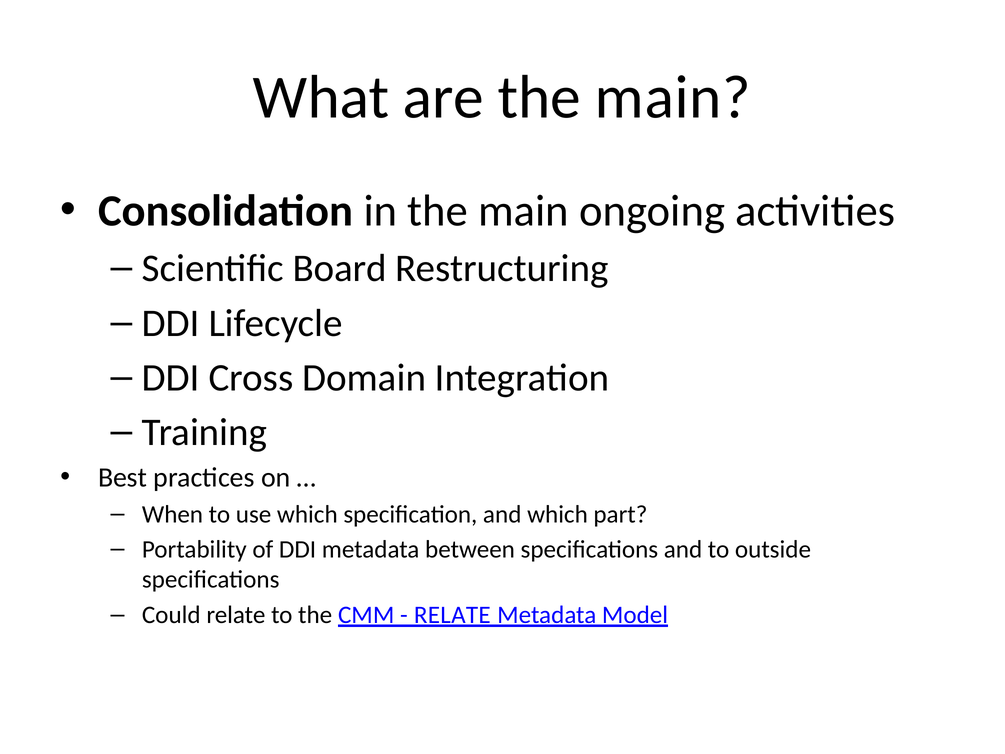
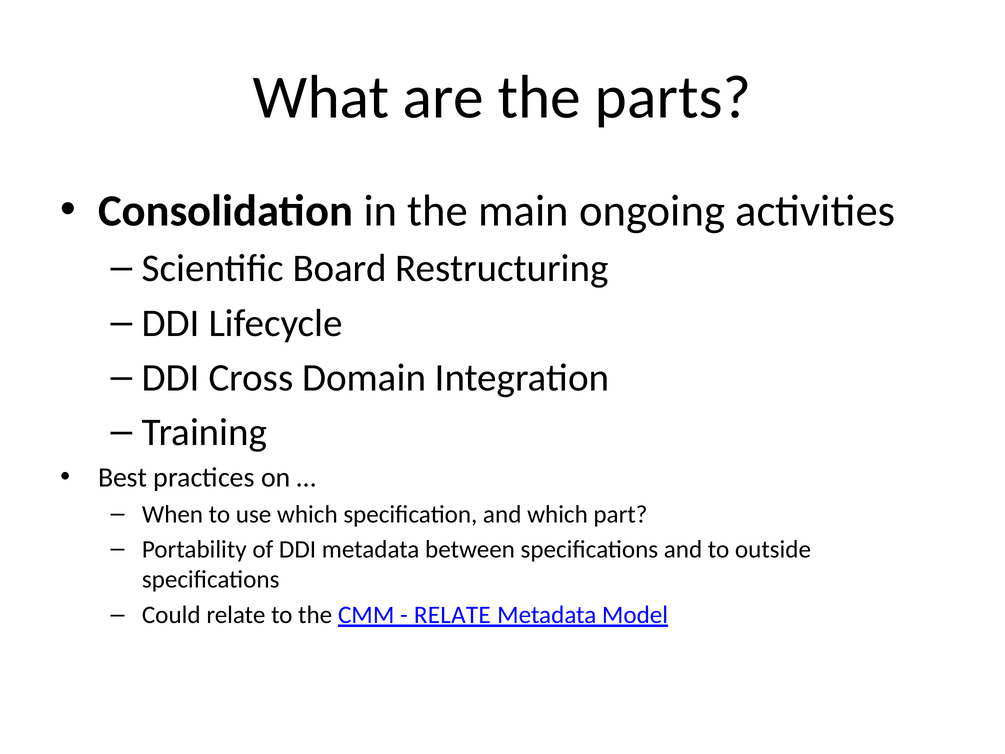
are the main: main -> parts
